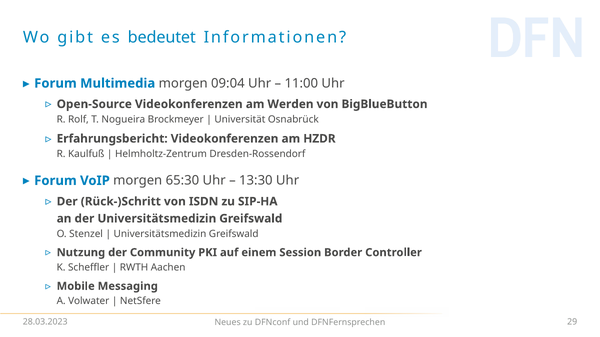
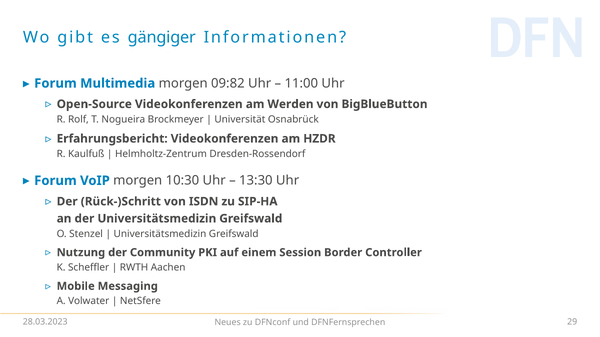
bedeutet: bedeutet -> gängiger
09:04: 09:04 -> 09:82
65:30: 65:30 -> 10:30
